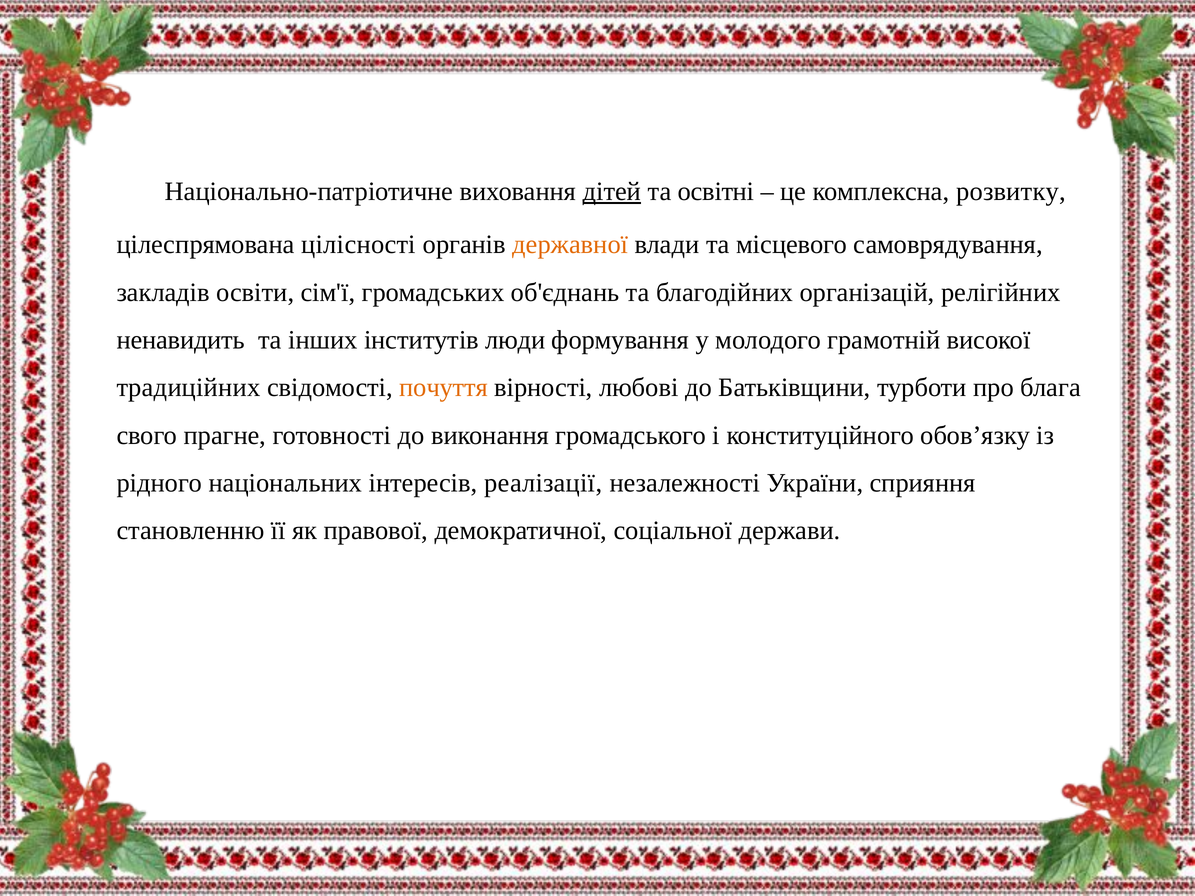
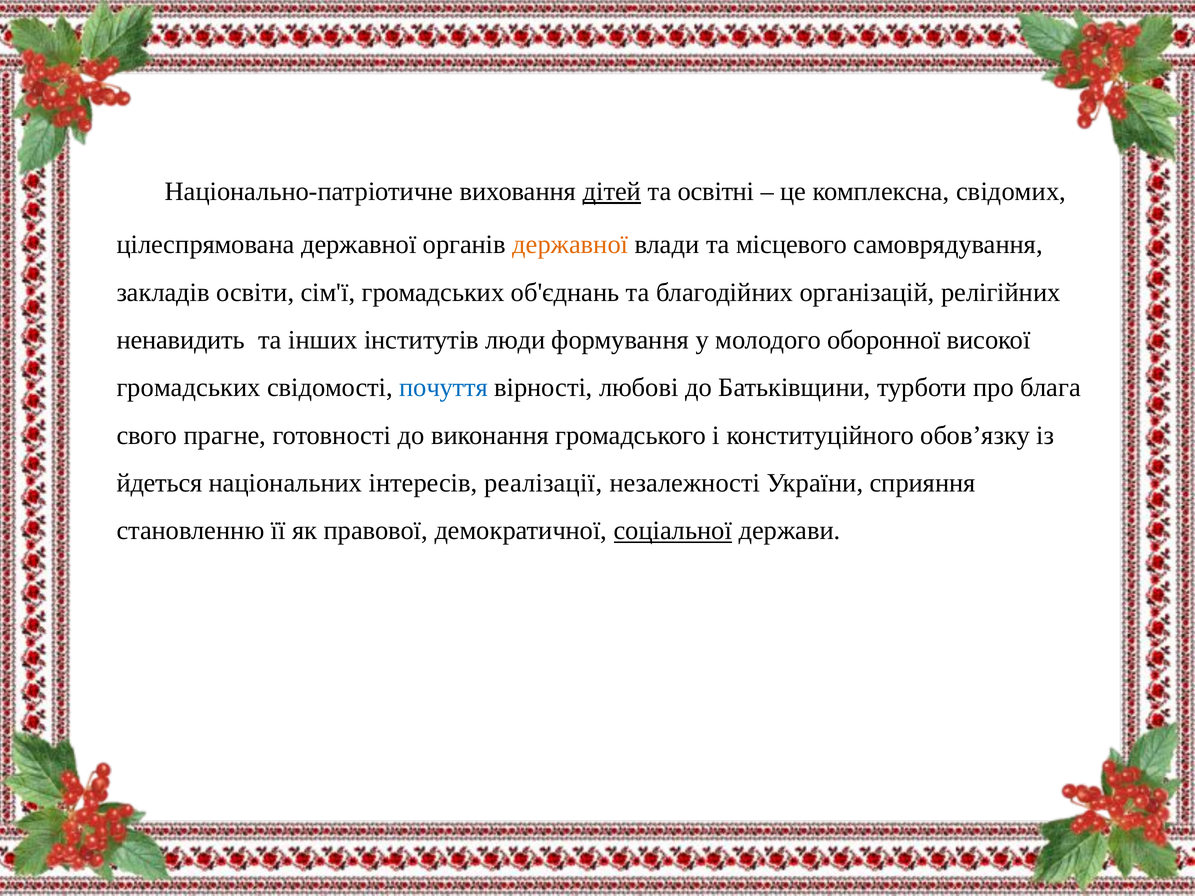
розвитку: розвитку -> свідомих
цілеспрямована цілісності: цілісності -> державної
грамотній: грамотній -> оборонної
традиційних at (188, 388): традиційних -> громадських
почуття colour: orange -> blue
рідного: рідного -> йдеться
соціальної underline: none -> present
